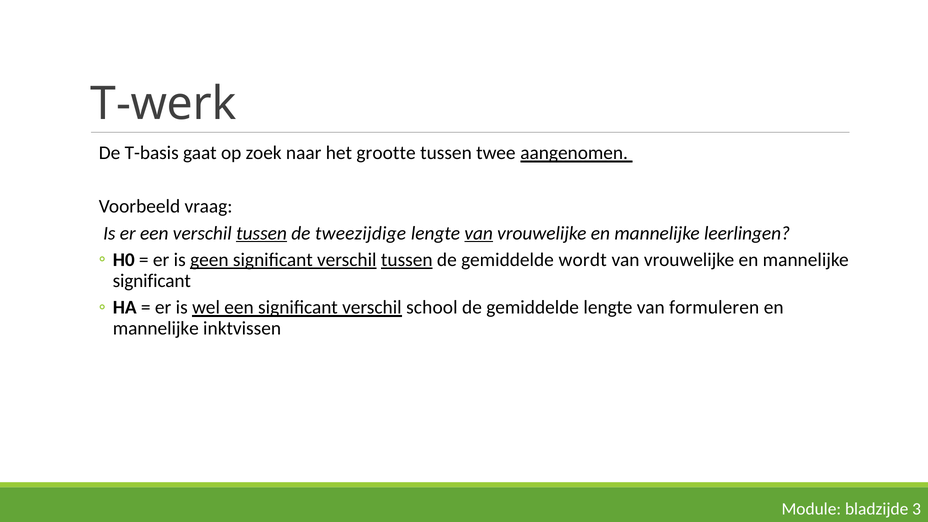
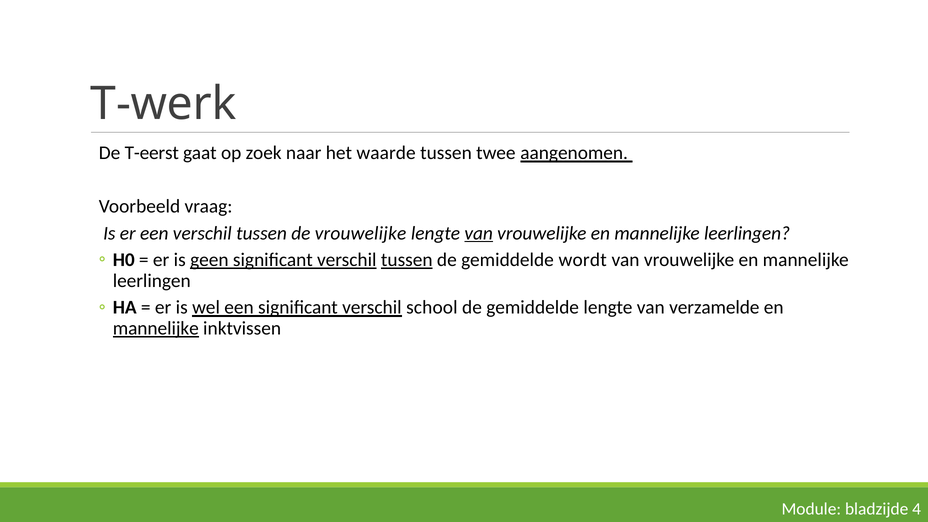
T-basis: T-basis -> T-eerst
grootte: grootte -> waarde
tussen at (262, 233) underline: present -> none
de tweezijdige: tweezijdige -> vrouwelijke
significant at (152, 281): significant -> leerlingen
formuleren: formuleren -> verzamelde
mannelijke at (156, 328) underline: none -> present
3: 3 -> 4
